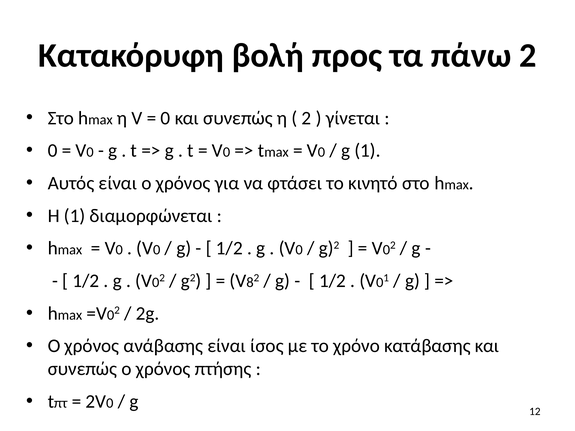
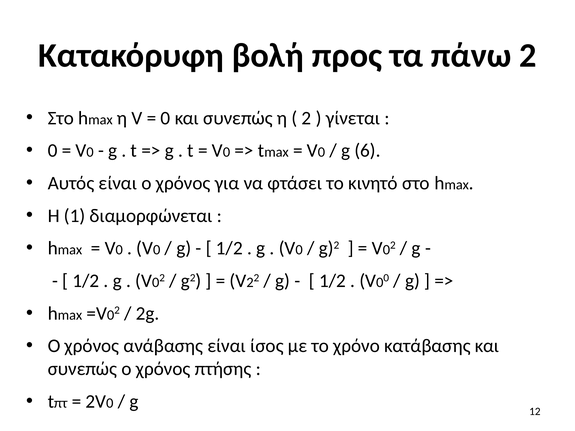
g 1: 1 -> 6
V 8: 8 -> 2
0 1: 1 -> 0
